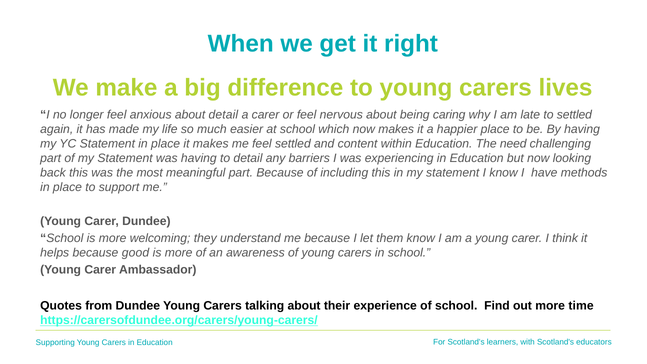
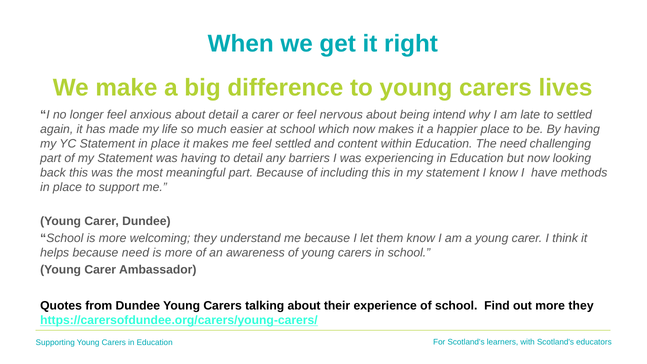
caring: caring -> intend
because good: good -> need
more time: time -> they
